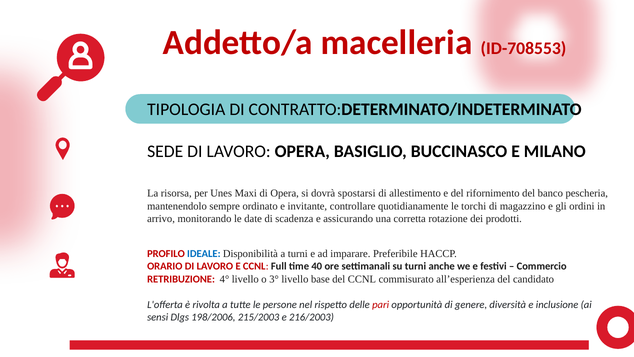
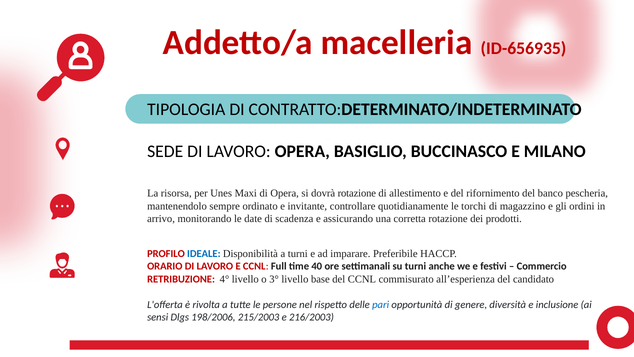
ID-708553: ID-708553 -> ID-656935
dovrà spostarsi: spostarsi -> rotazione
pari colour: red -> blue
